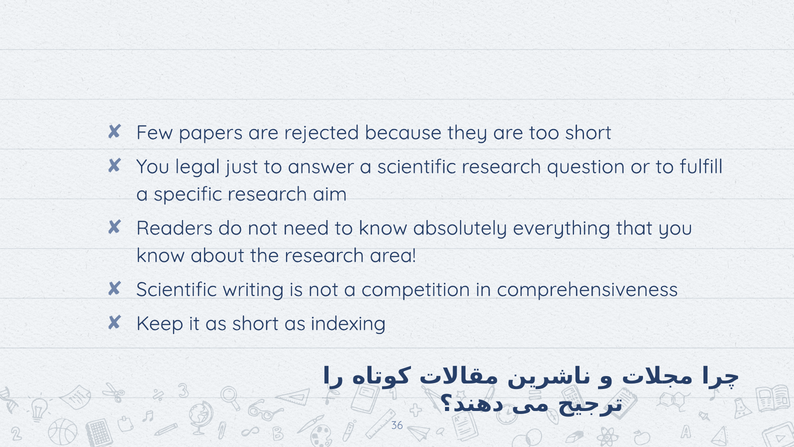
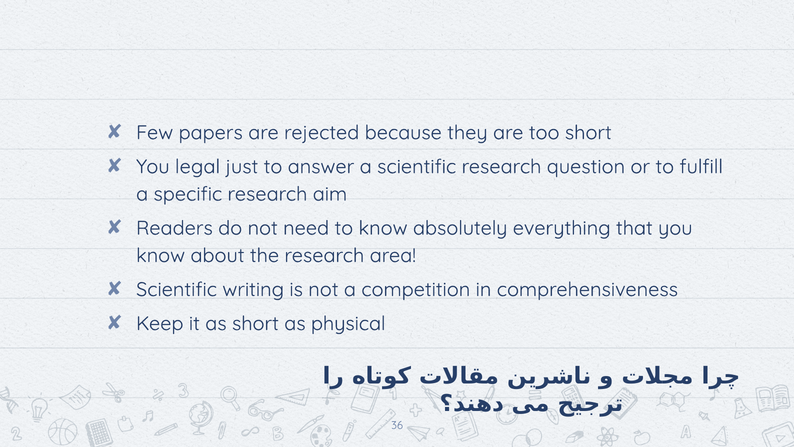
indexing: indexing -> physical
